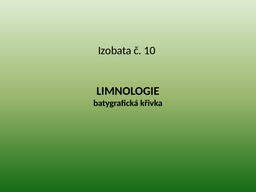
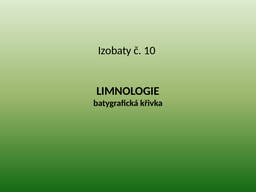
Izobata: Izobata -> Izobaty
